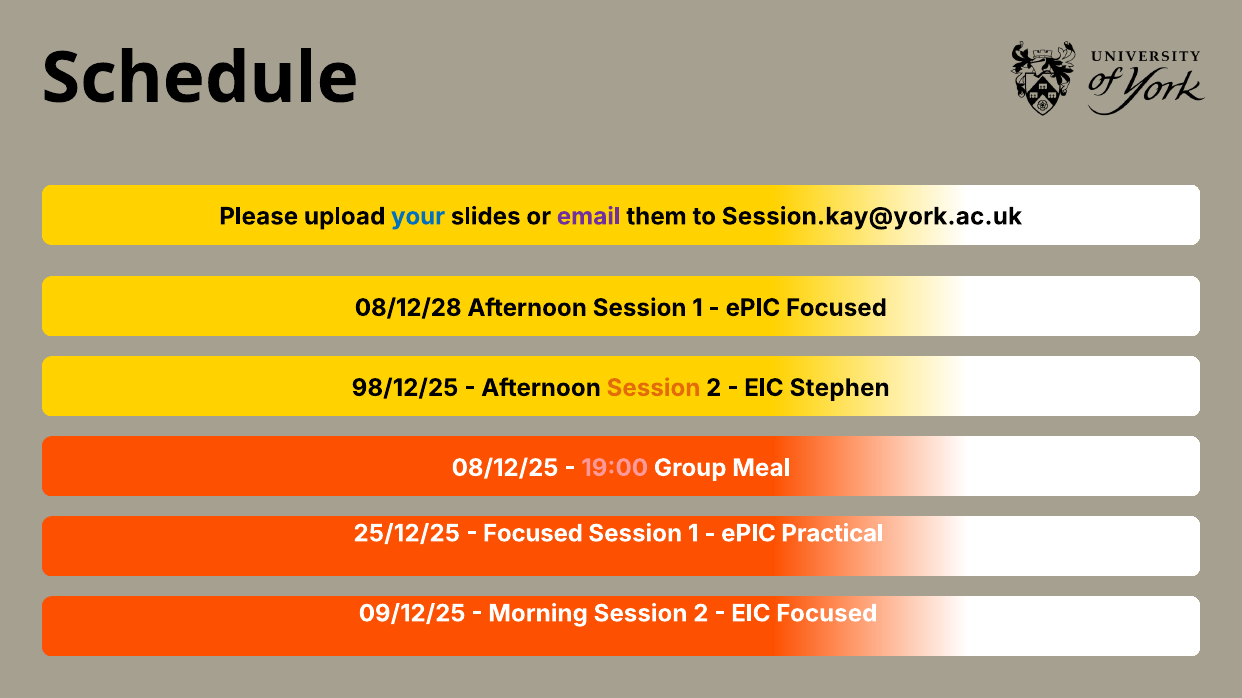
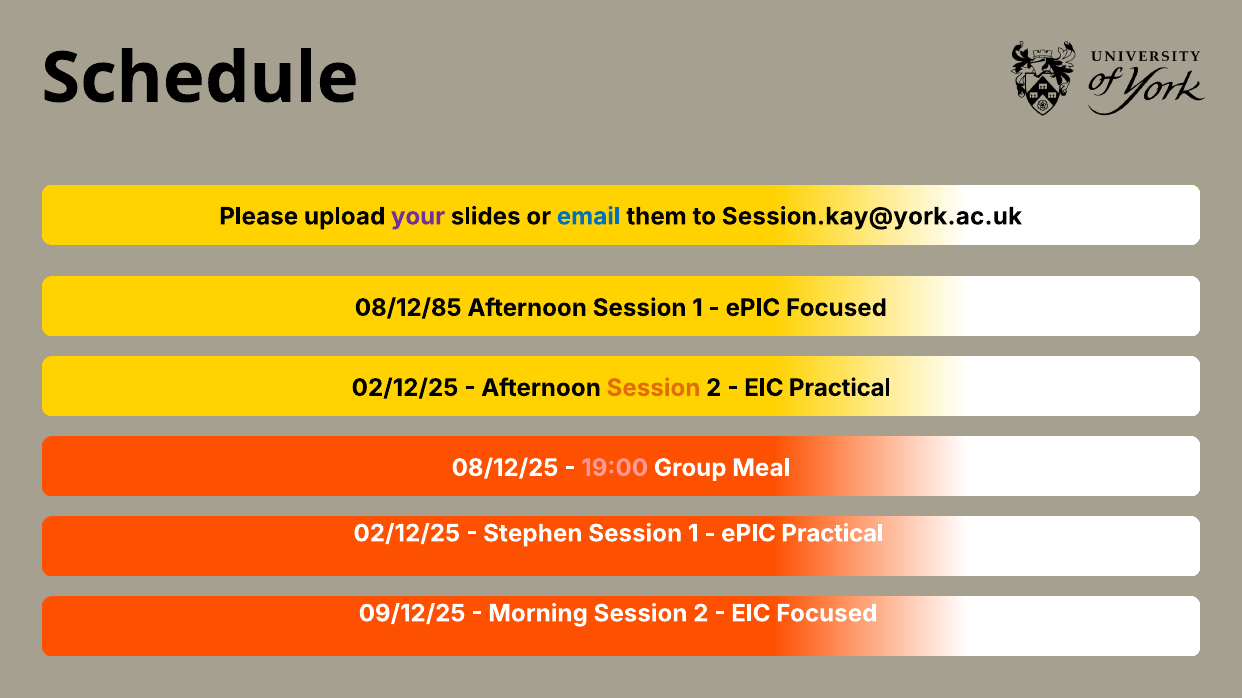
your colour: blue -> purple
email colour: purple -> blue
08/12/28: 08/12/28 -> 08/12/85
98/12/25 at (405, 388): 98/12/25 -> 02/12/25
EIC Stephen: Stephen -> Practical
25/12/25 at (407, 534): 25/12/25 -> 02/12/25
Focused at (533, 534): Focused -> Stephen
